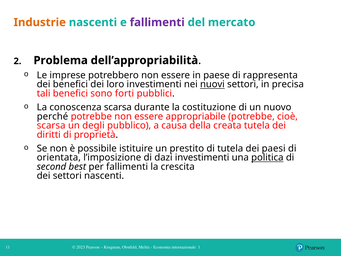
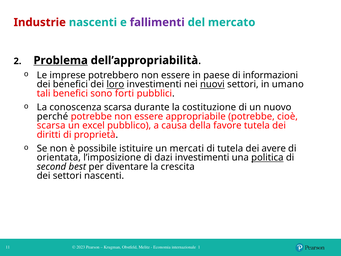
Industrie colour: orange -> red
Problema underline: none -> present
rappresenta: rappresenta -> informazioni
loro underline: none -> present
precisa: precisa -> umano
degli: degli -> excel
creata: creata -> favore
prestito: prestito -> mercati
paesi: paesi -> avere
per fallimenti: fallimenti -> diventare
